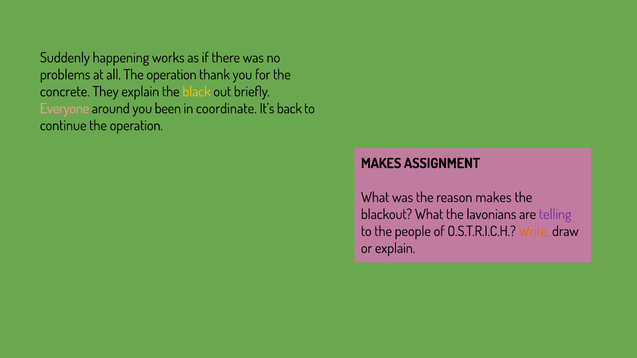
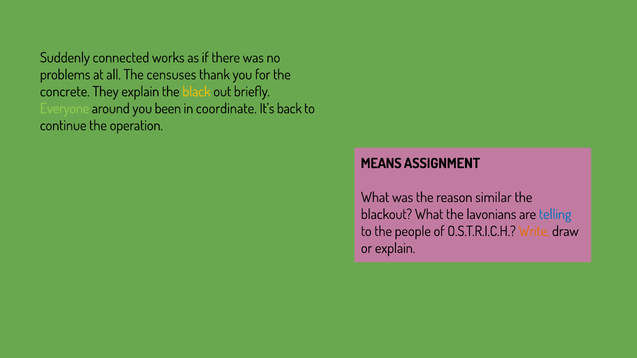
happening: happening -> connected
all The operation: operation -> censuses
Everyone colour: pink -> light green
MAKES at (381, 164): MAKES -> MEANS
reason makes: makes -> similar
telling colour: purple -> blue
